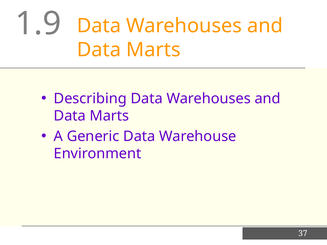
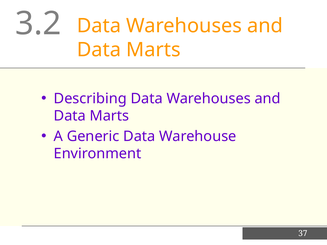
1.9: 1.9 -> 3.2
